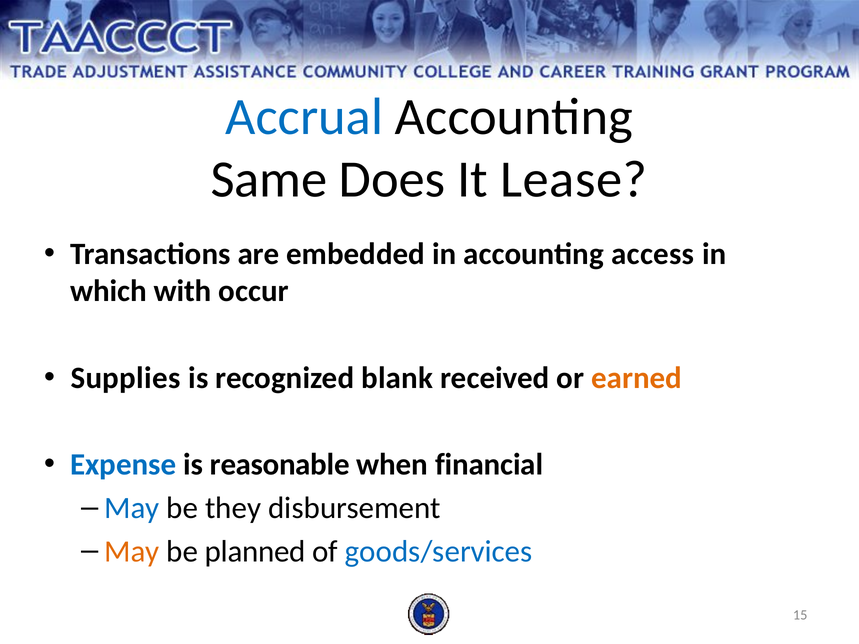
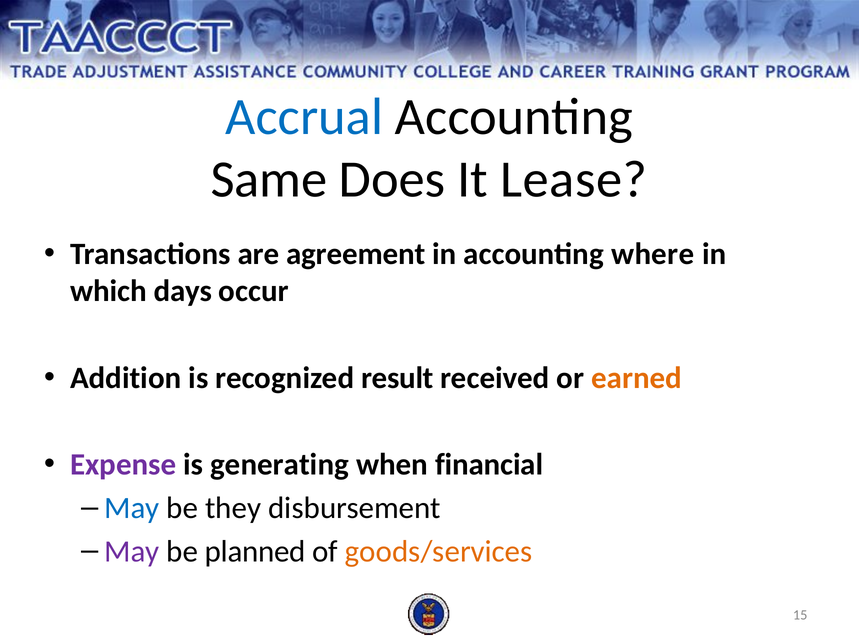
embedded: embedded -> agreement
access: access -> where
with: with -> days
Supplies: Supplies -> Addition
blank: blank -> result
Expense colour: blue -> purple
reasonable: reasonable -> generating
May at (132, 552) colour: orange -> purple
goods/services colour: blue -> orange
